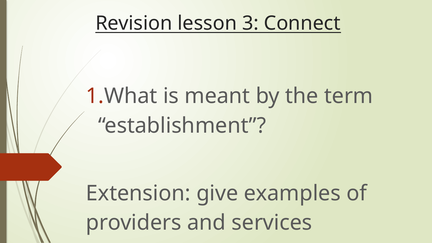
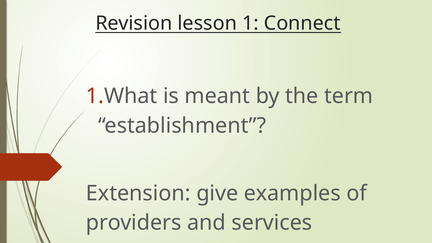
3: 3 -> 1
